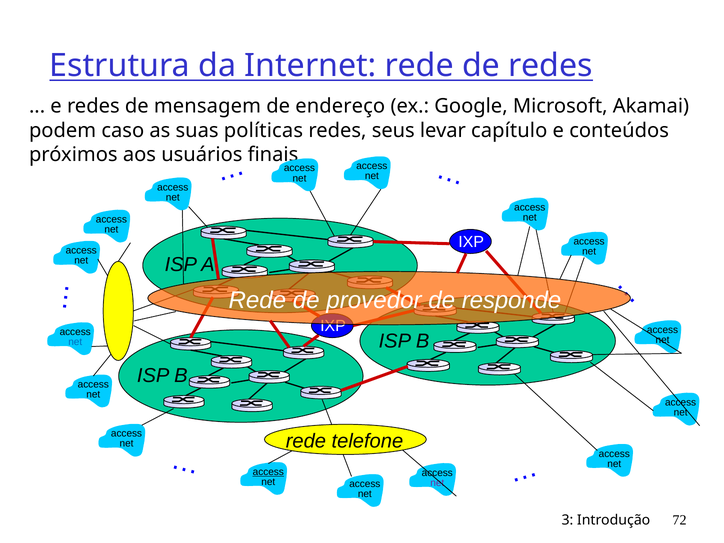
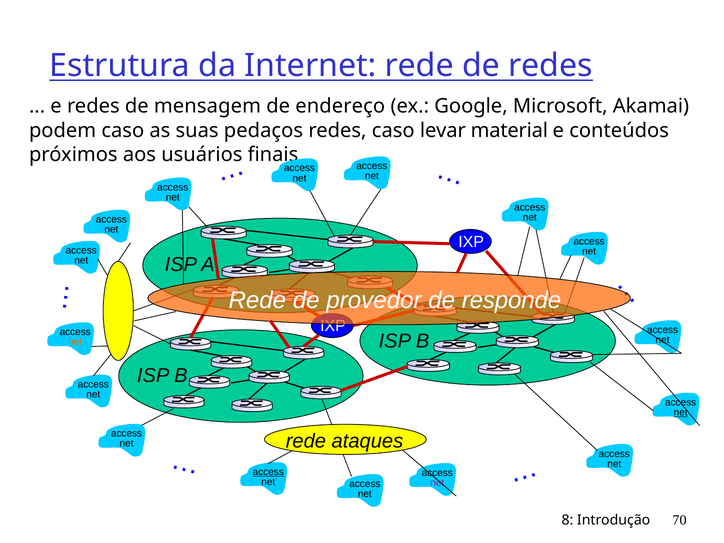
políticas: políticas -> pedaços
redes seus: seus -> caso
capítulo: capítulo -> material
net at (75, 342) colour: blue -> orange
net at (681, 412) underline: none -> present
telefone: telefone -> ataques
3: 3 -> 8
72: 72 -> 70
